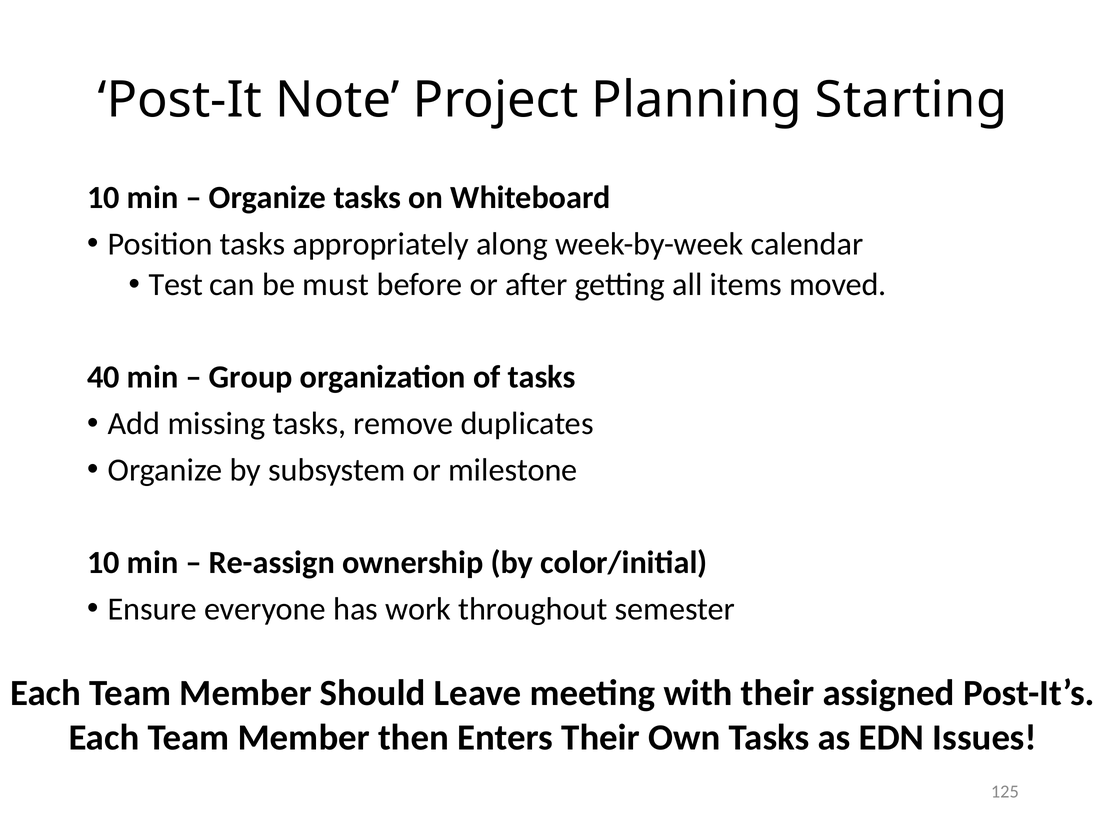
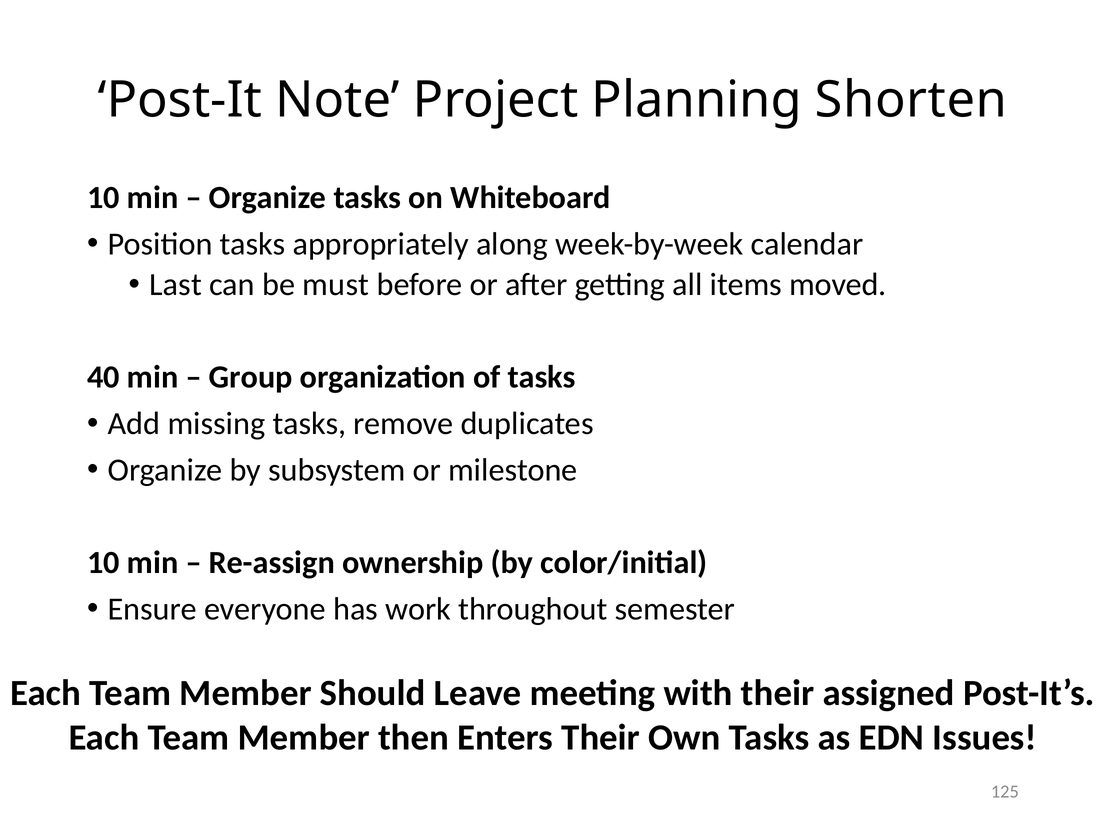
Starting: Starting -> Shorten
Test: Test -> Last
